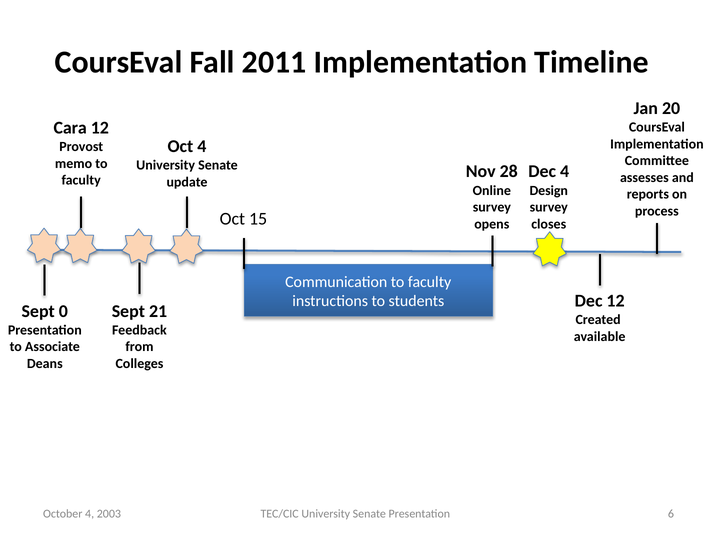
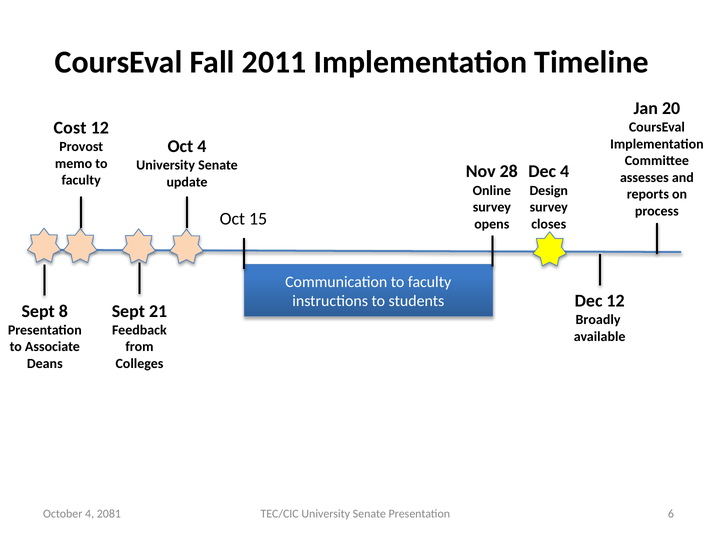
Cara: Cara -> Cost
0: 0 -> 8
Created: Created -> Broadly
2003: 2003 -> 2081
